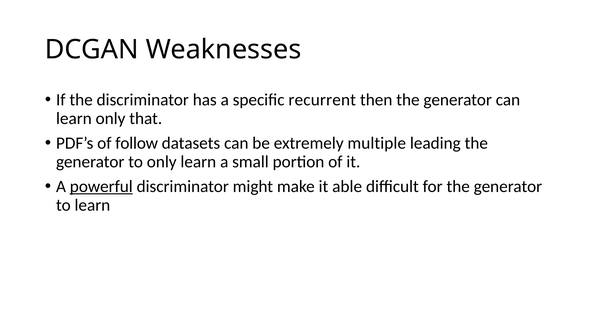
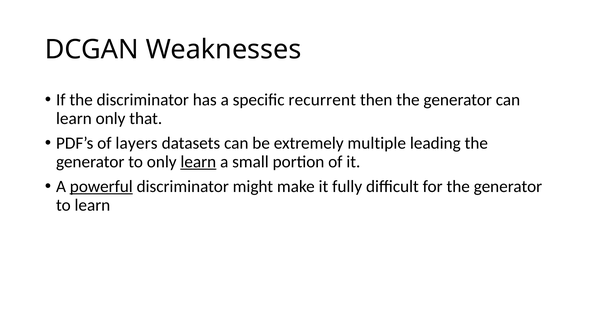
follow: follow -> layers
learn at (198, 162) underline: none -> present
able: able -> fully
